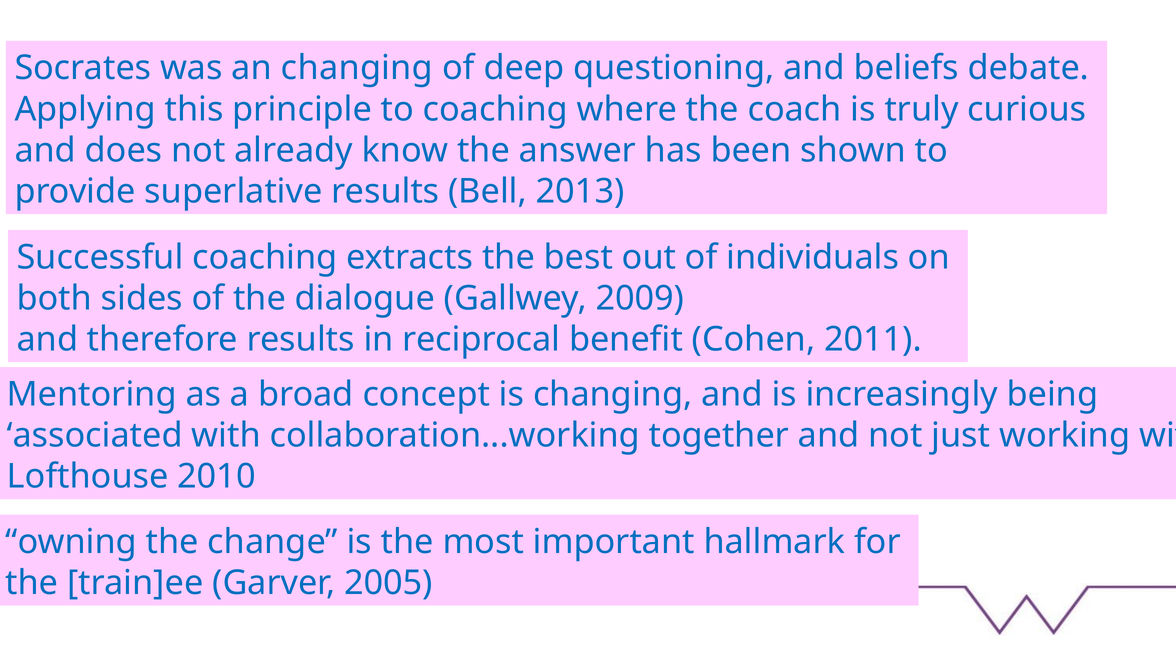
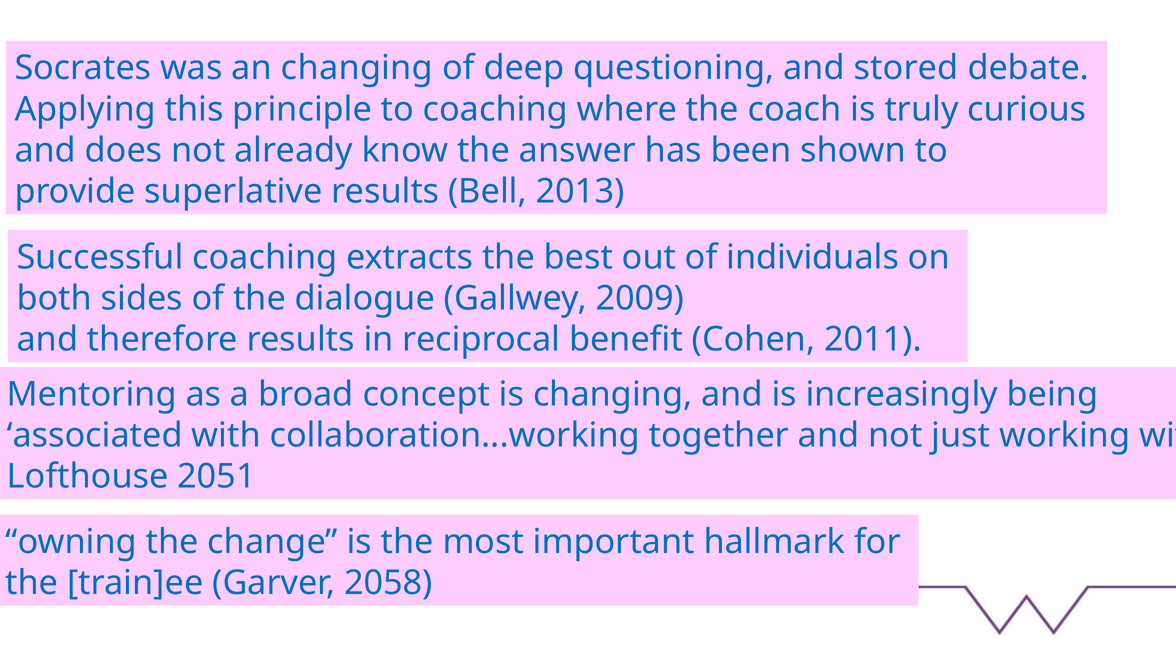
beliefs: beliefs -> stored
2010: 2010 -> 2051
2005: 2005 -> 2058
